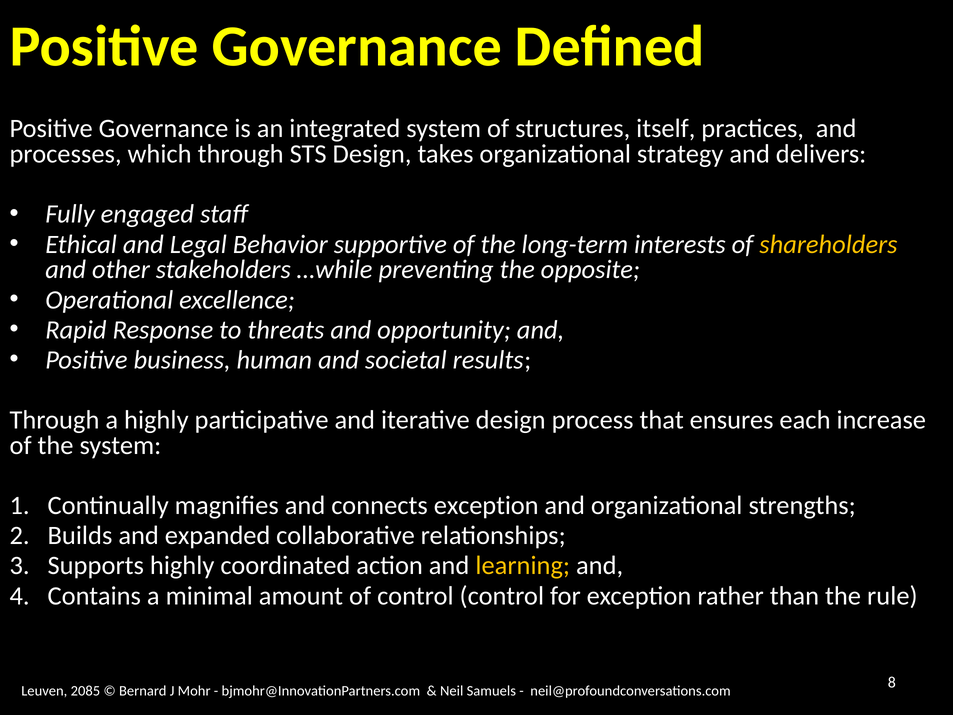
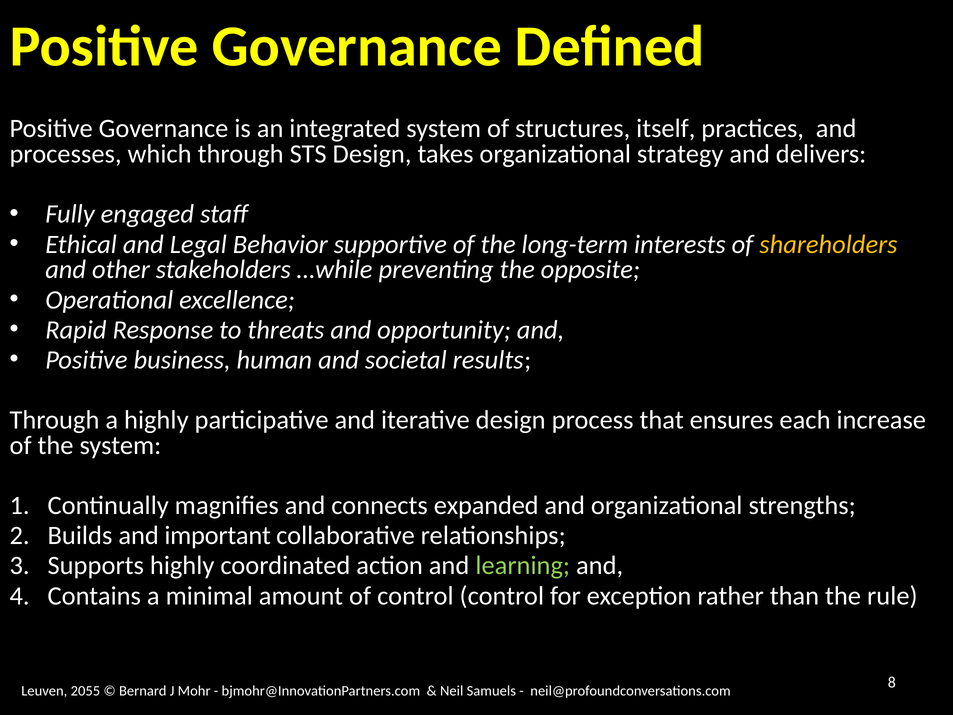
connects exception: exception -> expanded
expanded: expanded -> important
learning colour: yellow -> light green
2085: 2085 -> 2055
